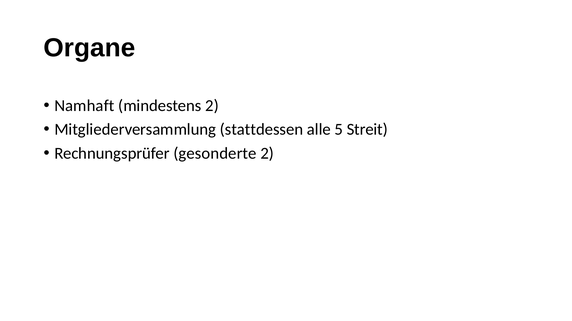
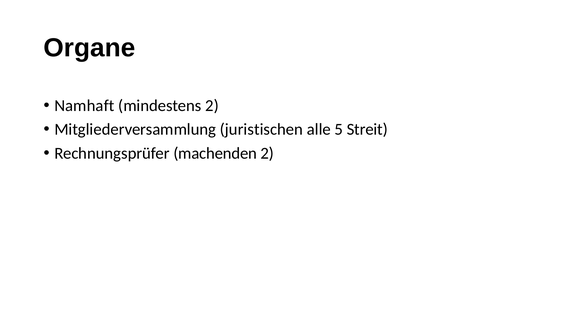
stattdessen: stattdessen -> juristischen
gesonderte: gesonderte -> machenden
